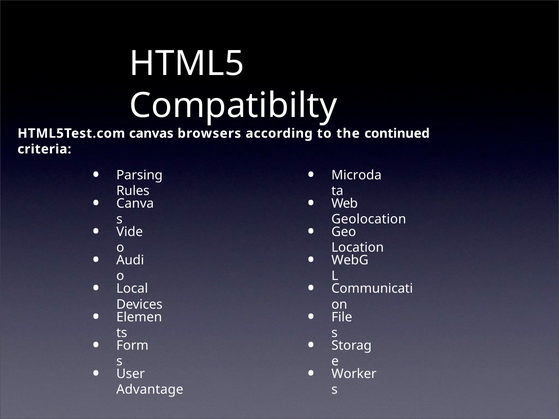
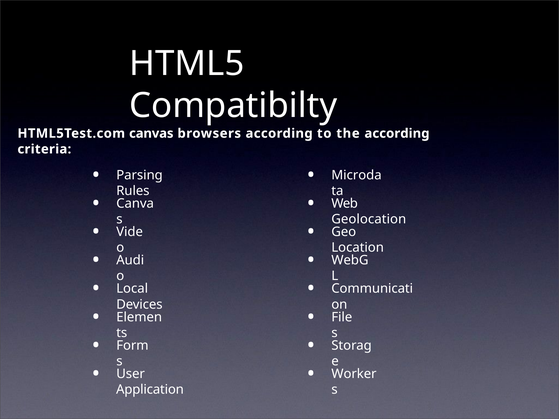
the continued: continued -> according
Advantage: Advantage -> Application
